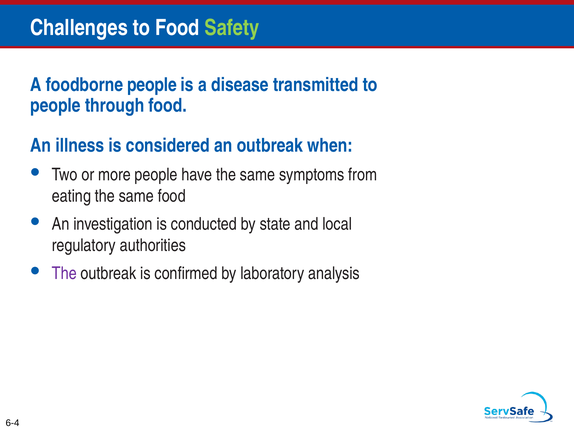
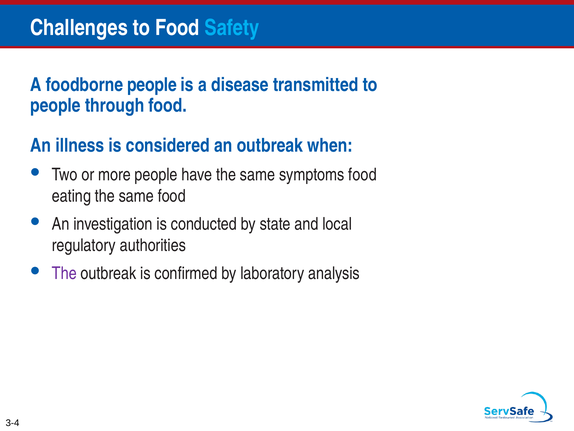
Safety colour: light green -> light blue
symptoms from: from -> food
6-4: 6-4 -> 3-4
